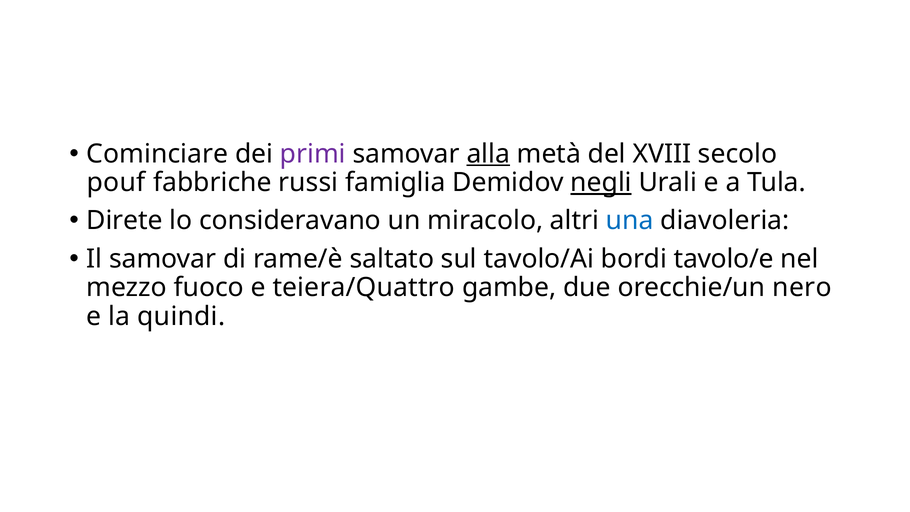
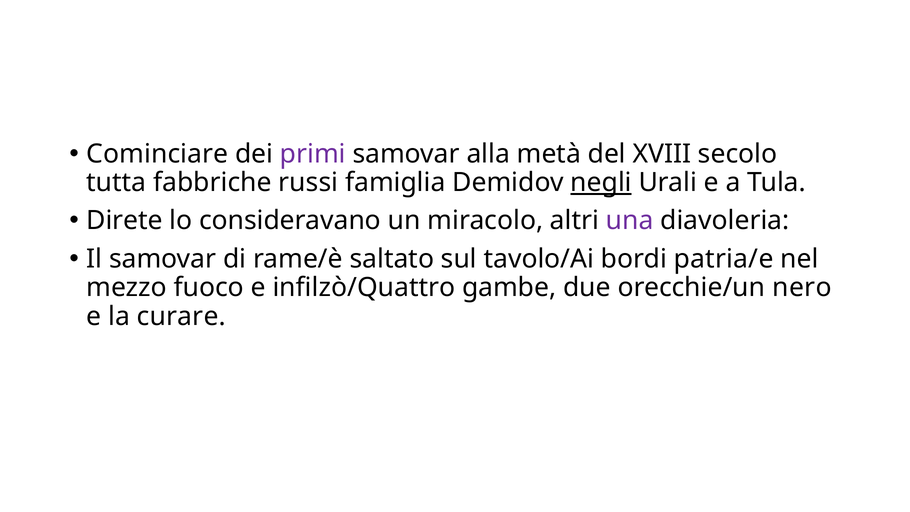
alla underline: present -> none
pouf: pouf -> tutta
una colour: blue -> purple
tavolo/e: tavolo/e -> patria/e
teiera/Quattro: teiera/Quattro -> infilzò/Quattro
quindi: quindi -> curare
